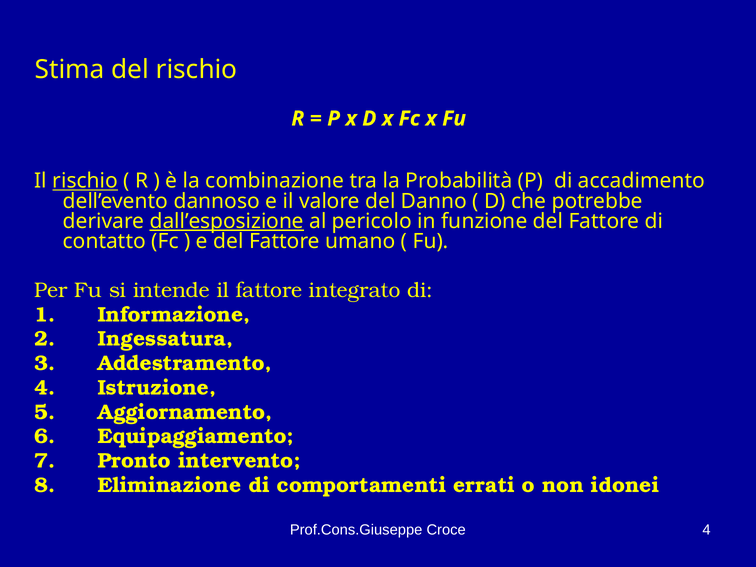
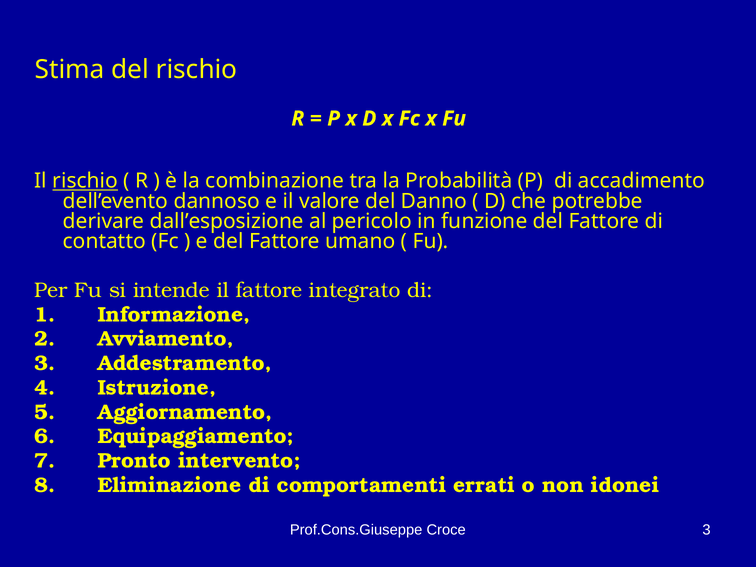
dall’esposizione underline: present -> none
Ingessatura: Ingessatura -> Avviamento
Croce 4: 4 -> 3
